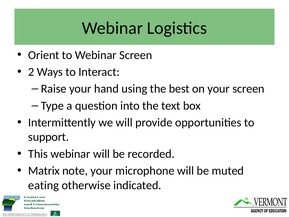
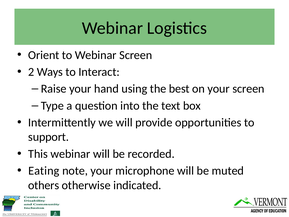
Matrix: Matrix -> Eating
eating: eating -> others
